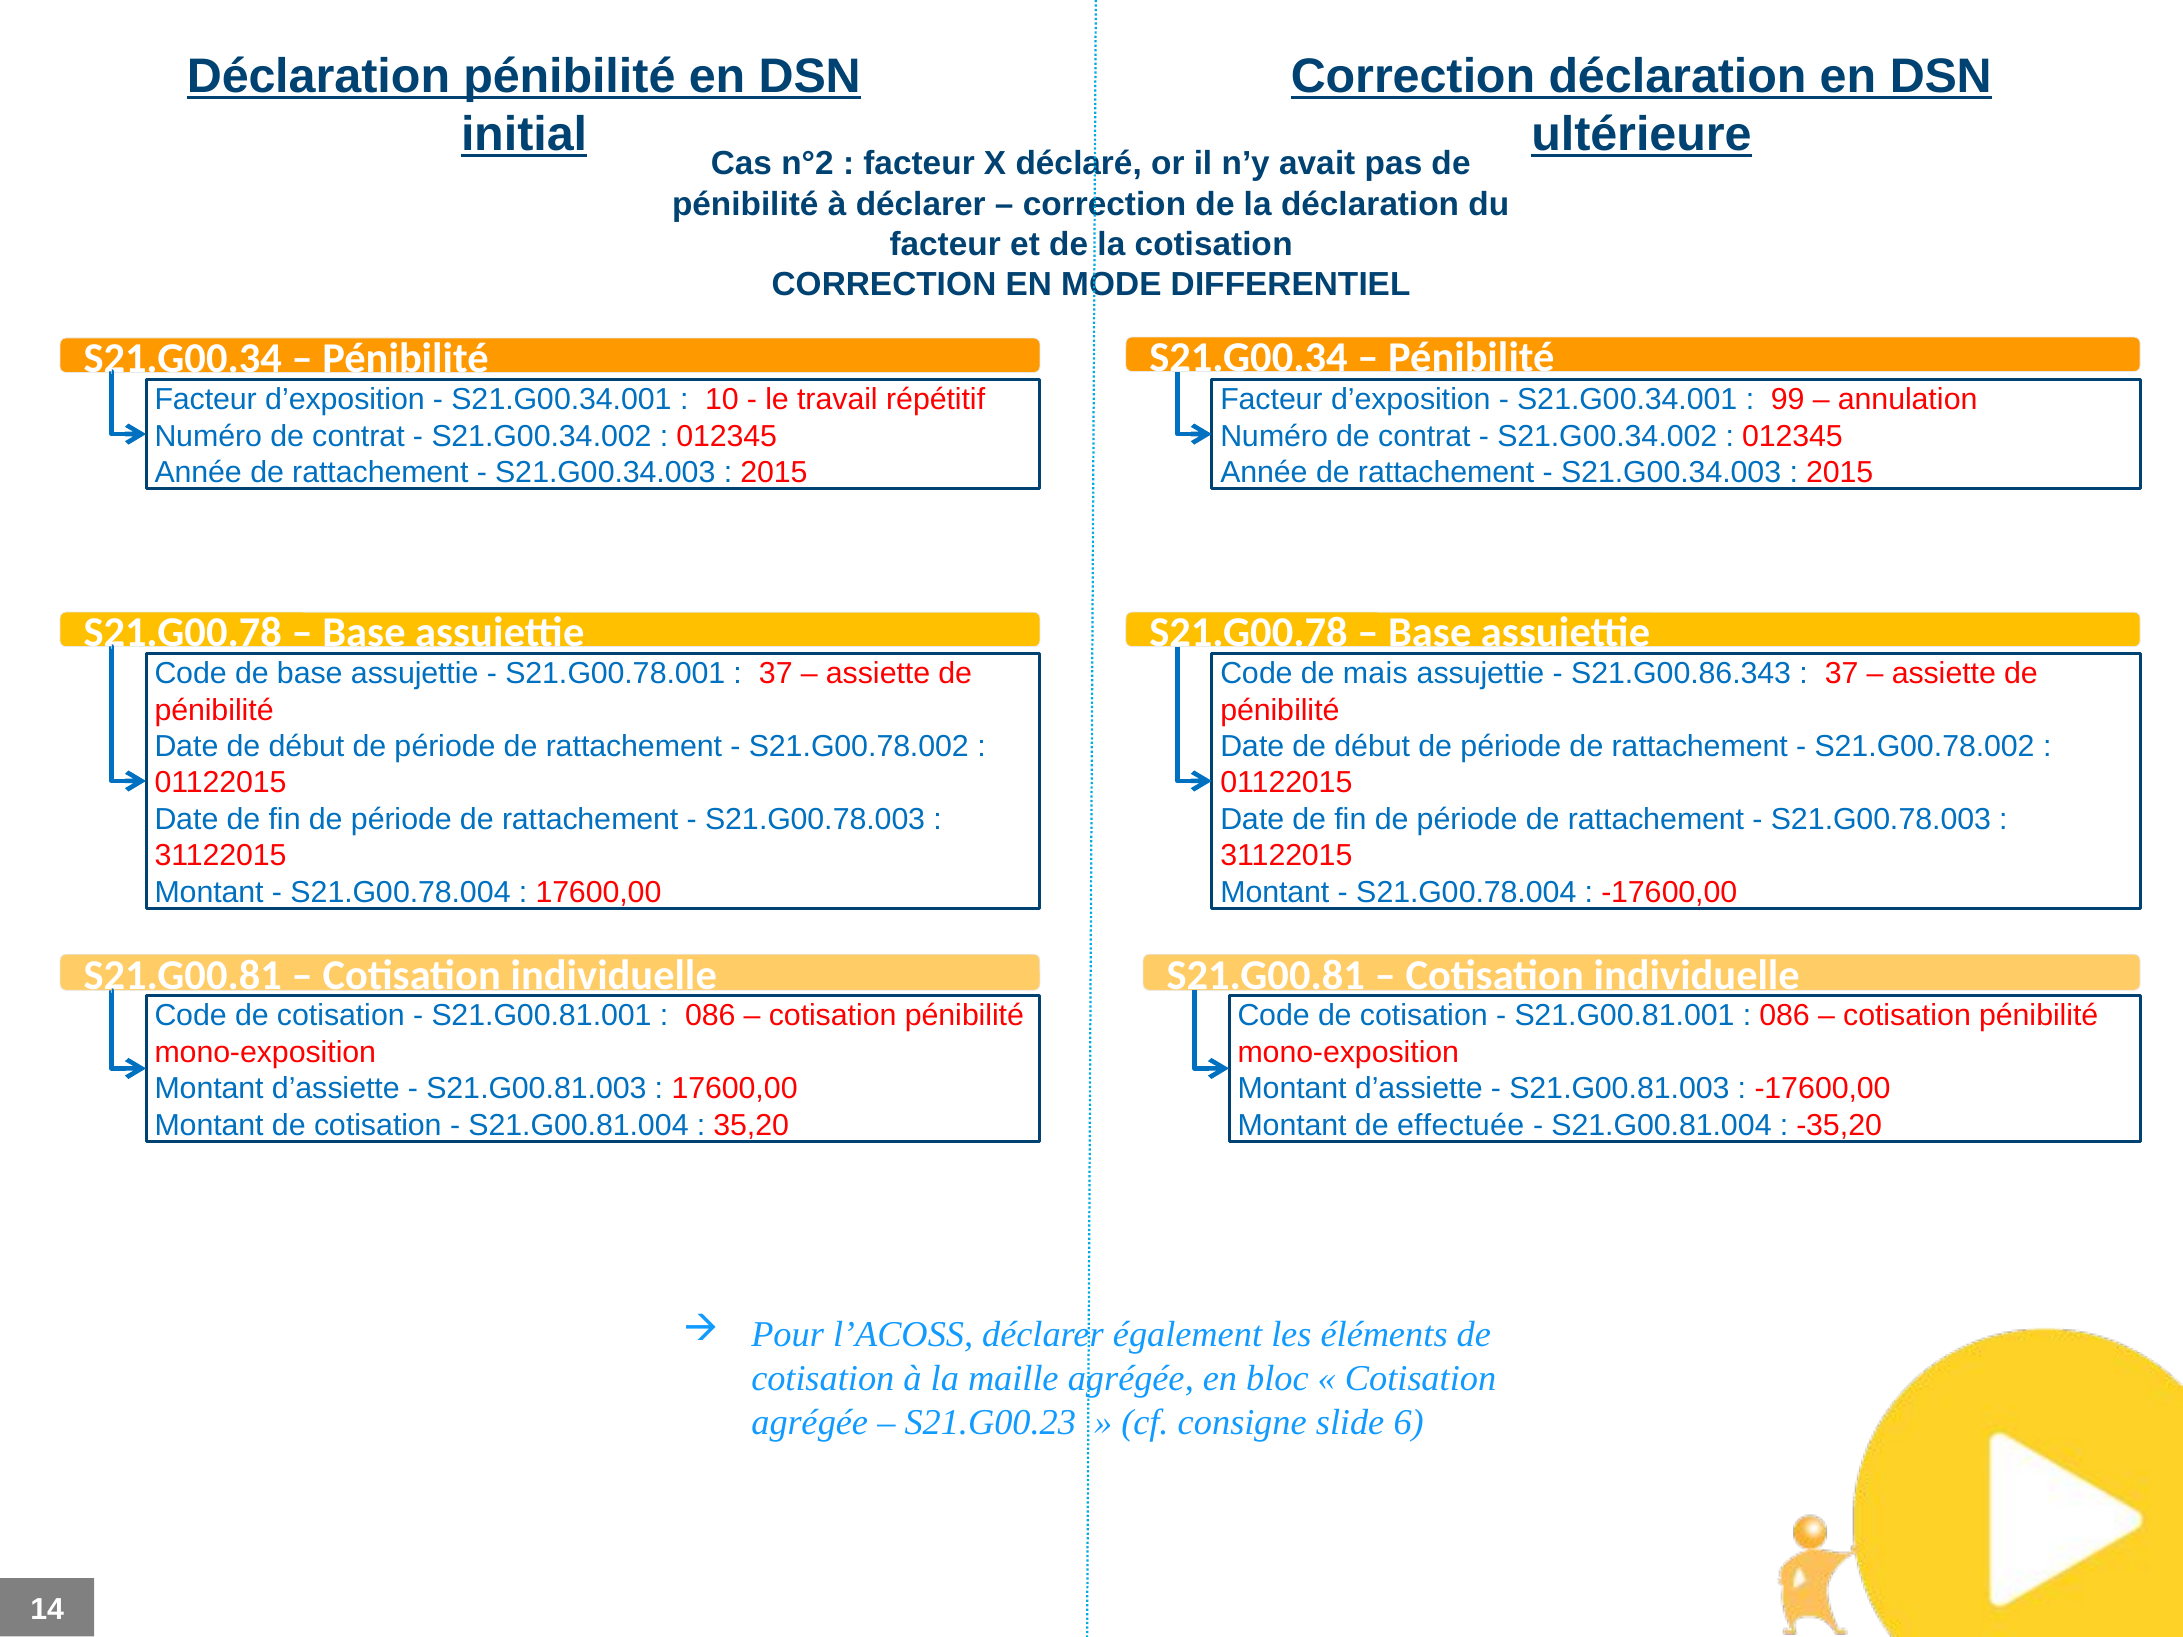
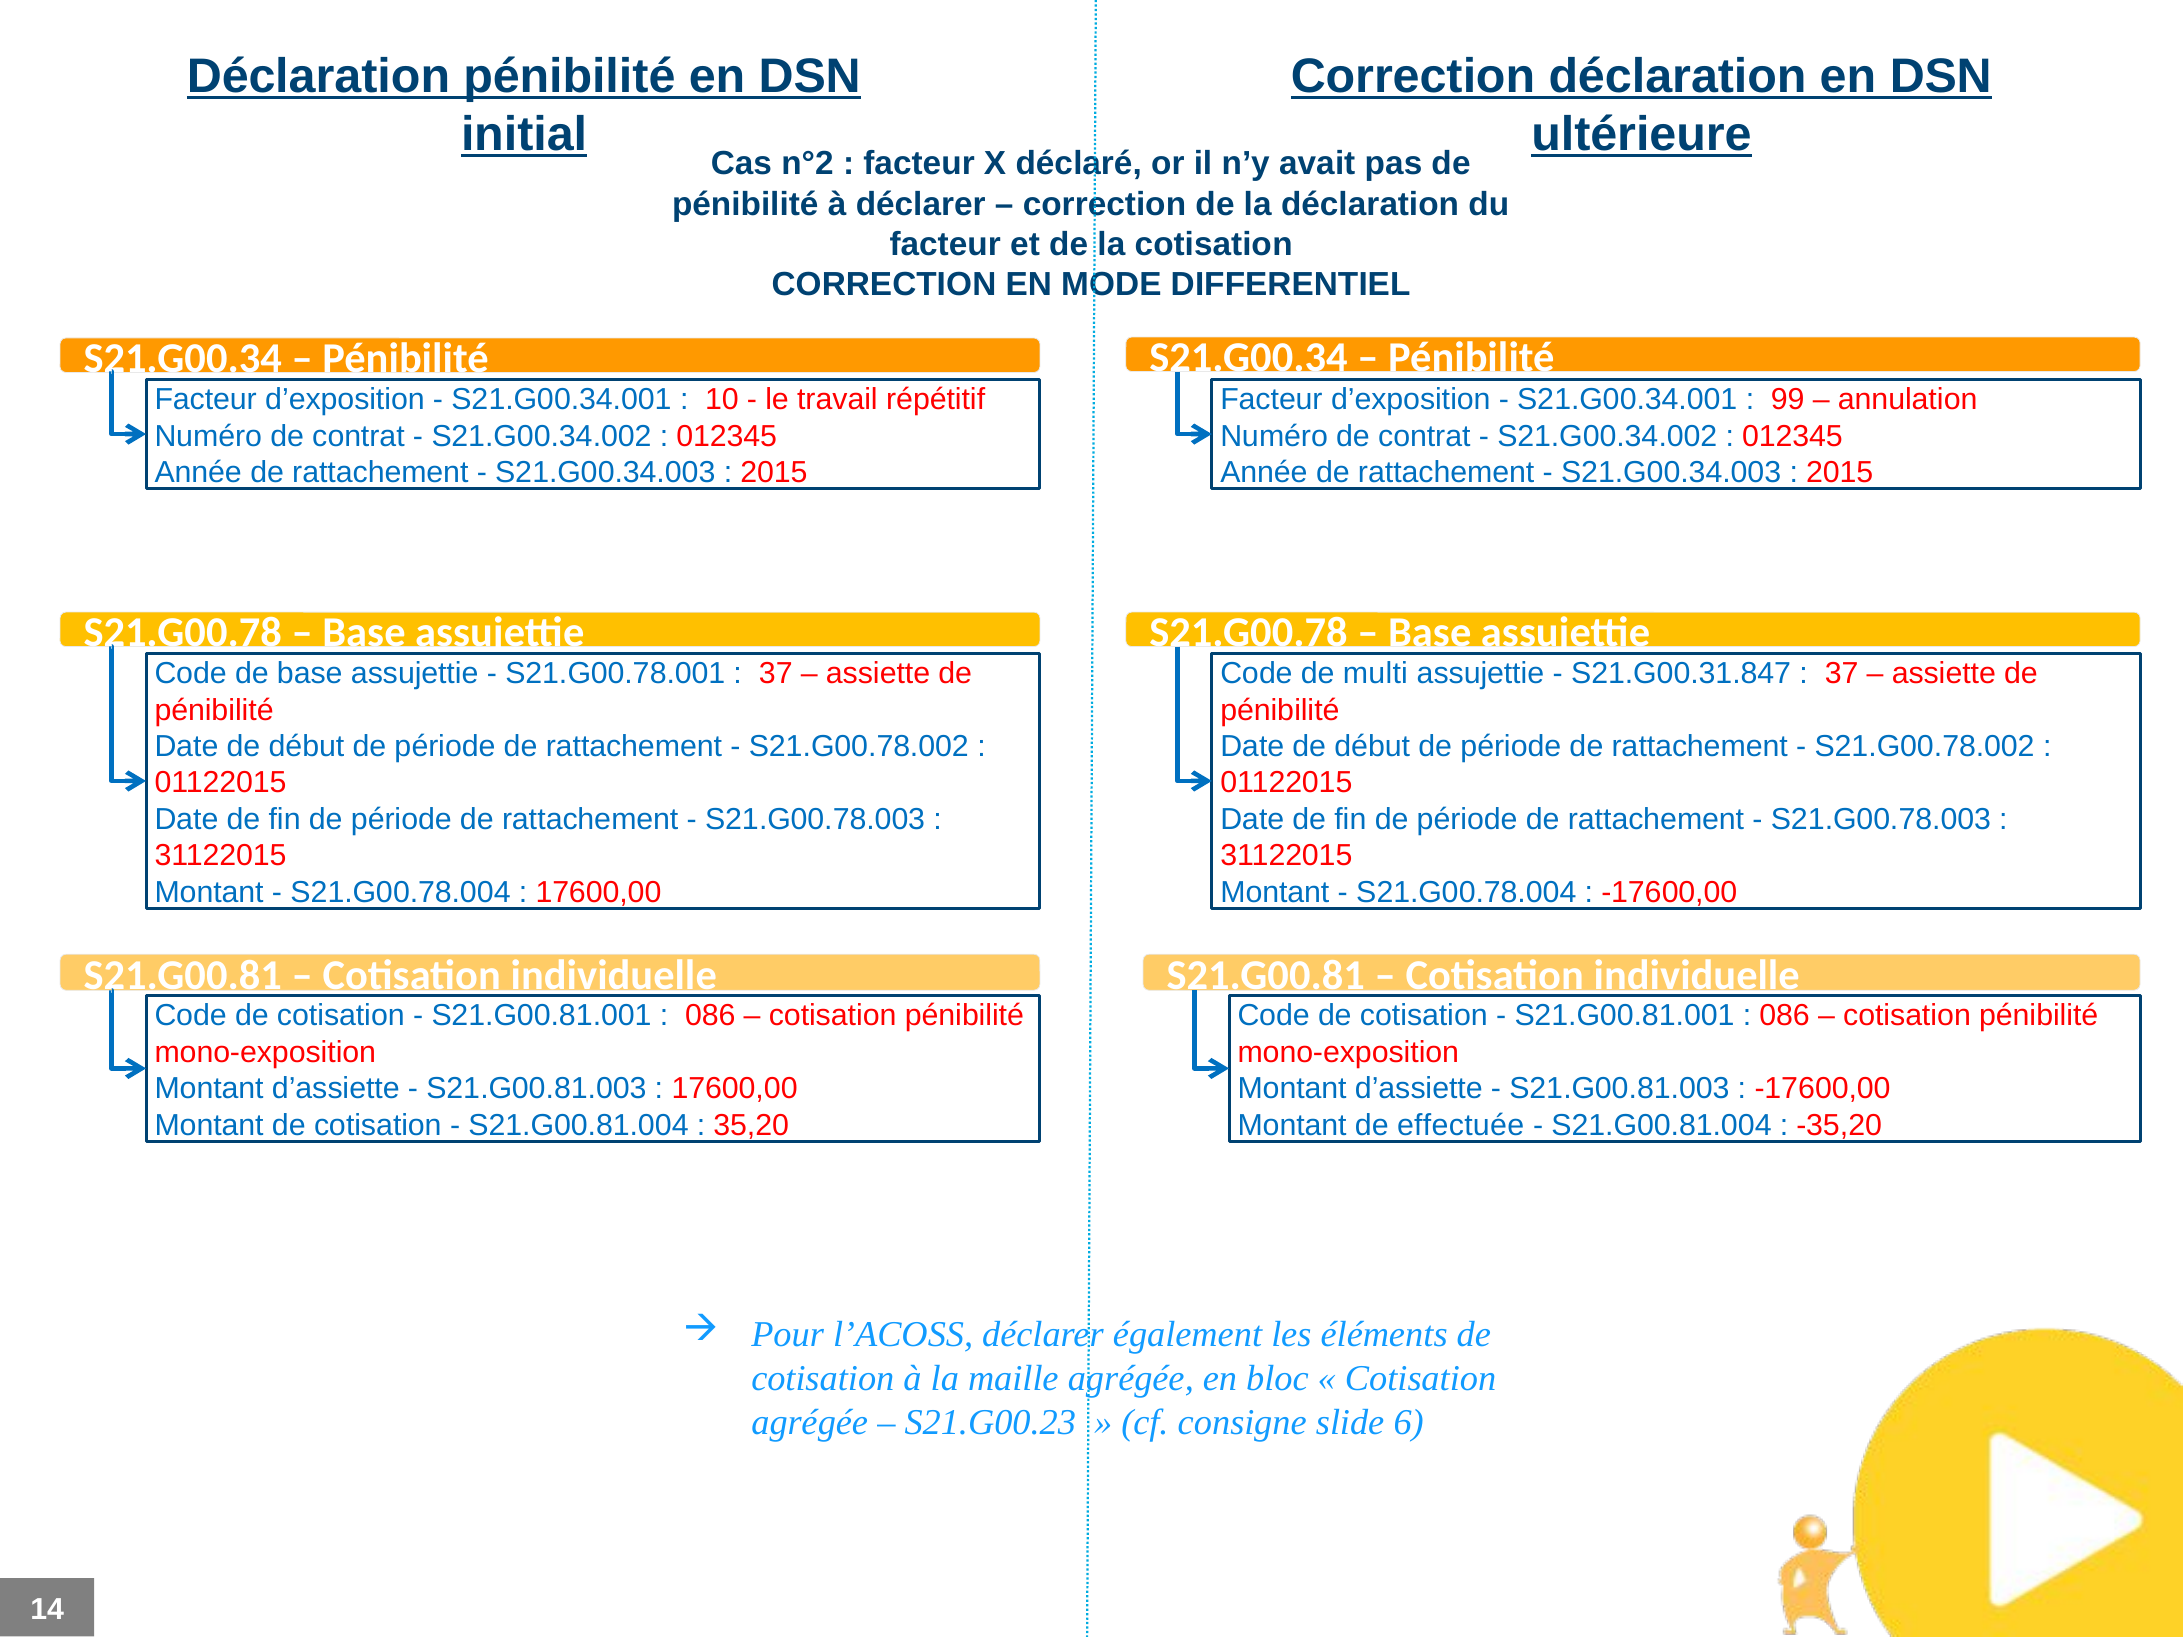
mais: mais -> multi
S21.G00.86.343: S21.G00.86.343 -> S21.G00.31.847
